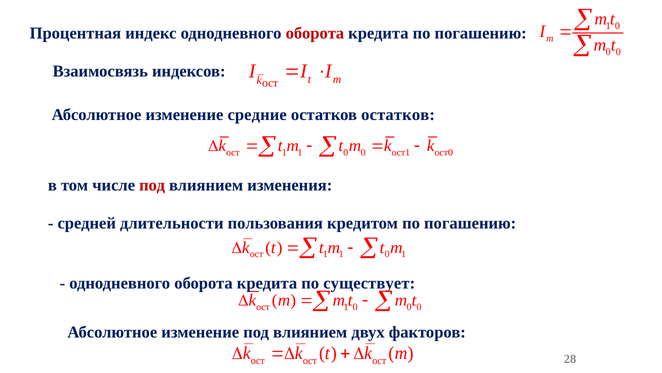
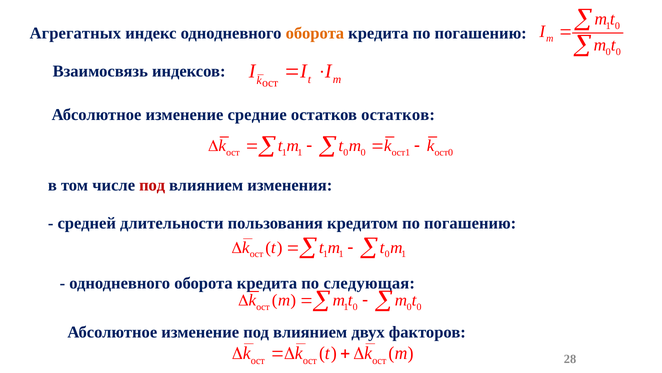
Процентная: Процентная -> Агрегатных
оборота at (315, 33) colour: red -> orange
существует: существует -> следующая
